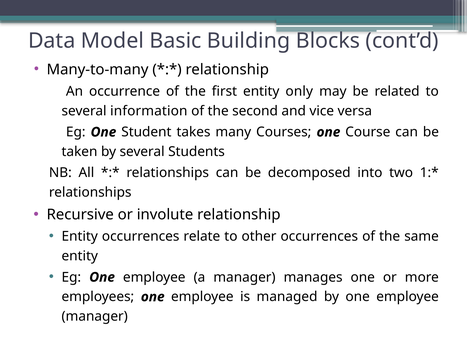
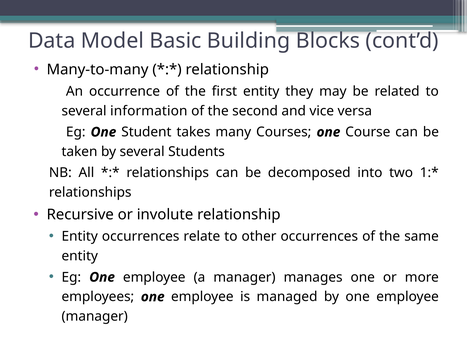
only: only -> they
